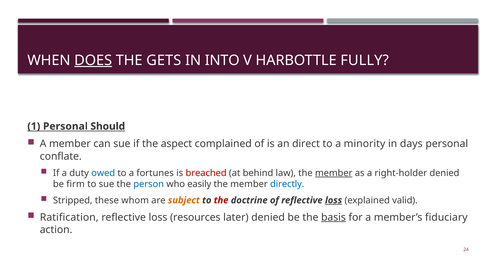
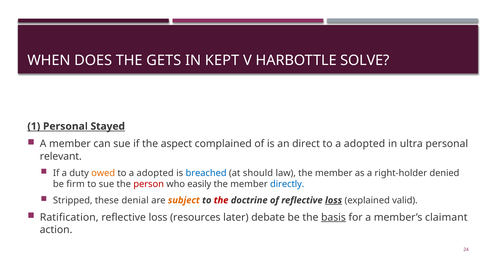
DOES underline: present -> none
INTO: INTO -> KEPT
FULLY: FULLY -> SOLVE
Should: Should -> Stayed
minority at (365, 144): minority -> adopted
days: days -> ultra
conflate: conflate -> relevant
owed colour: blue -> orange
fortunes at (155, 173): fortunes -> adopted
breached colour: red -> blue
behind: behind -> should
member at (334, 173) underline: present -> none
person colour: blue -> red
whom: whom -> denial
later denied: denied -> debate
fiduciary: fiduciary -> claimant
